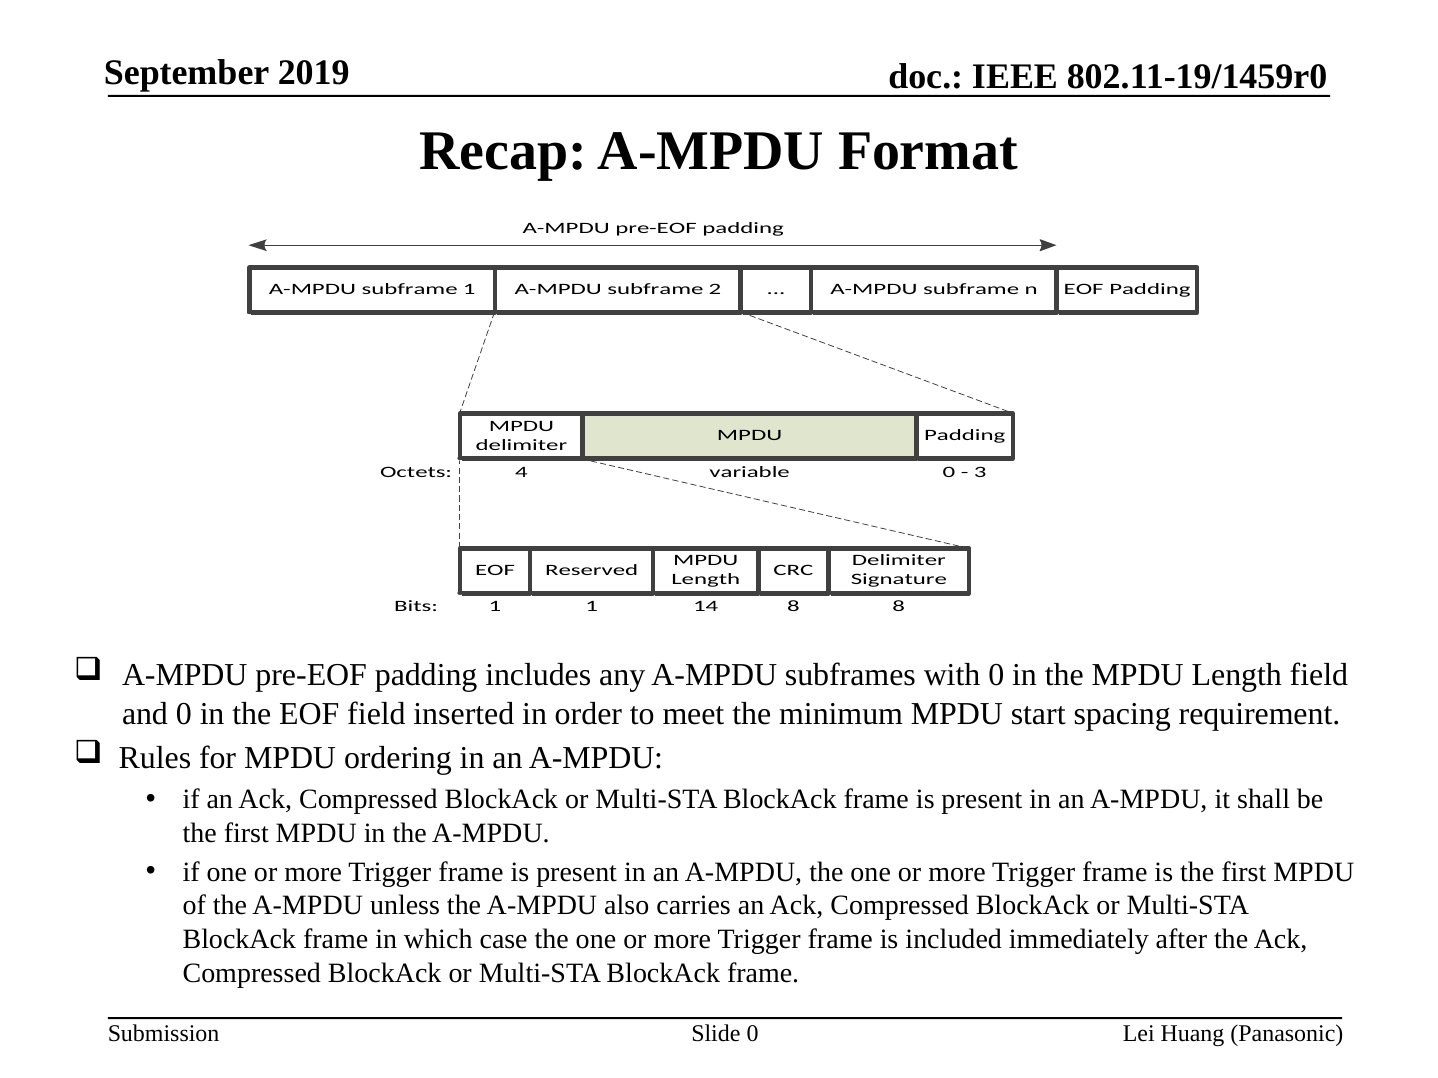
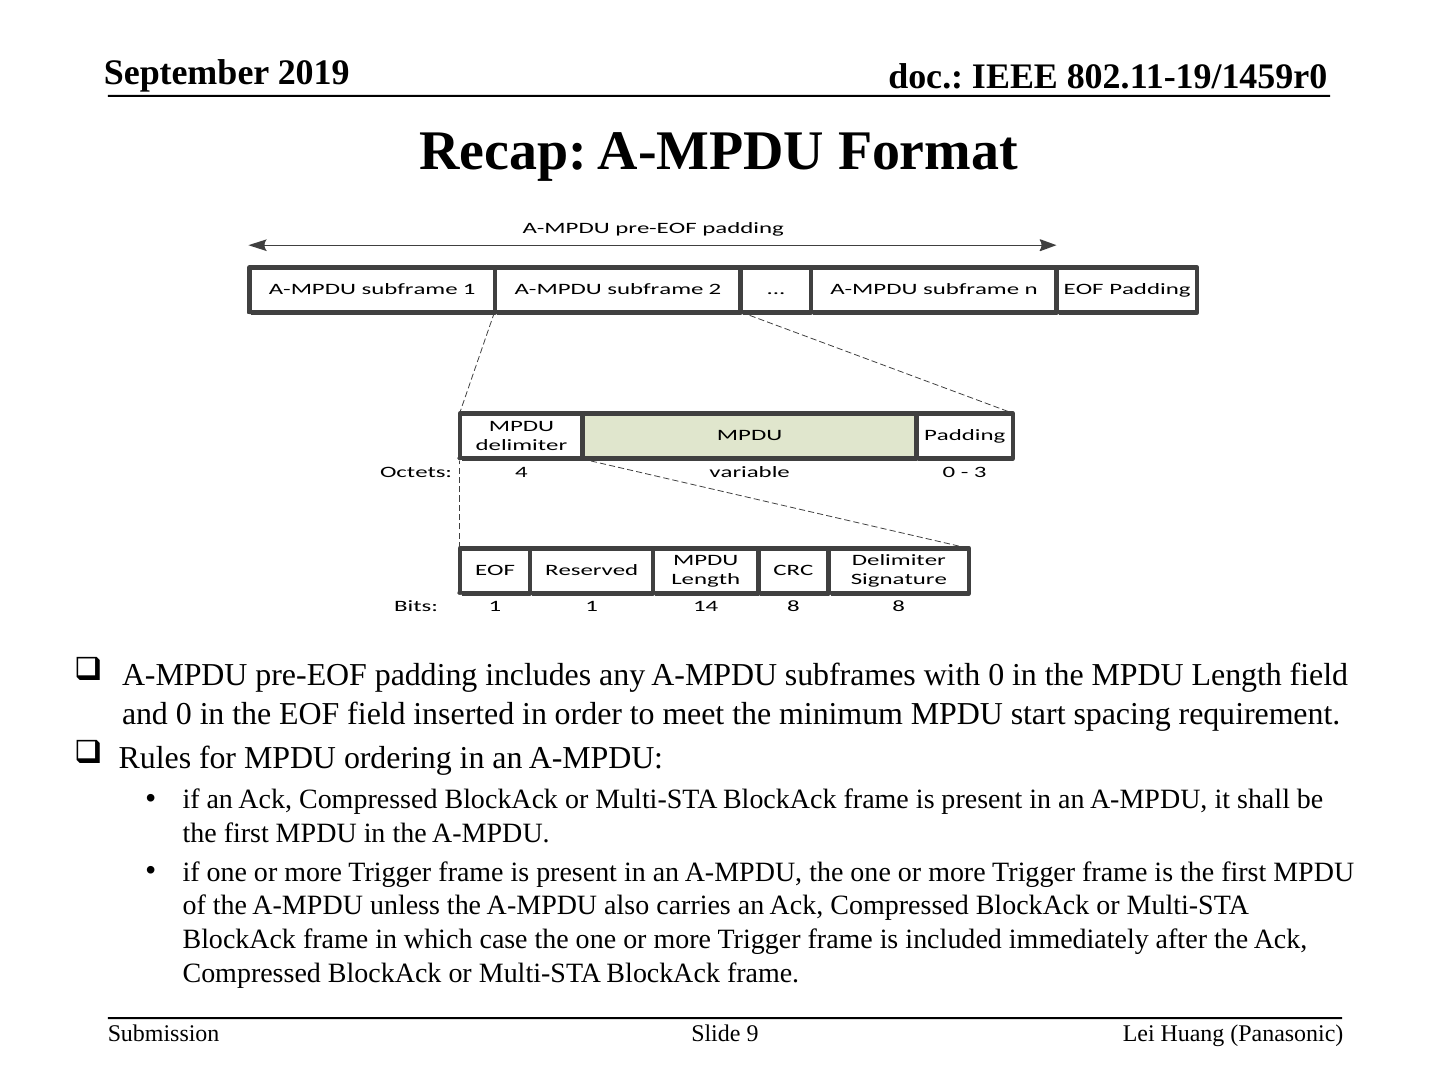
Slide 0: 0 -> 9
